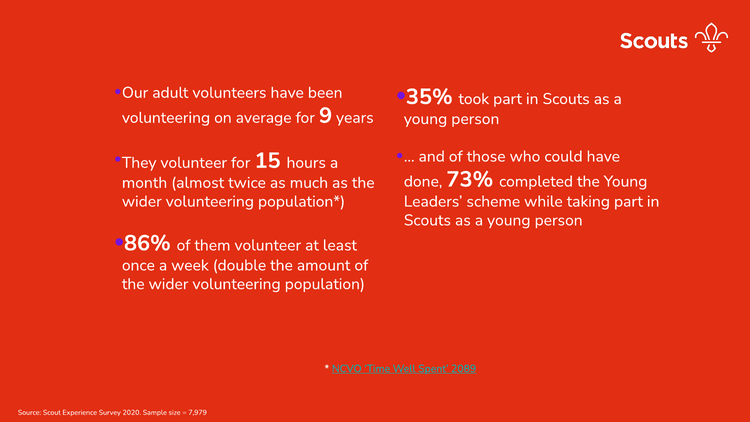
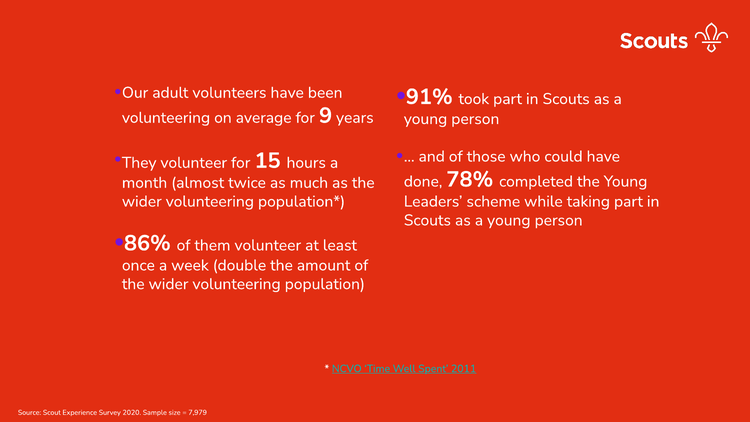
35%: 35% -> 91%
73%: 73% -> 78%
2089: 2089 -> 2011
